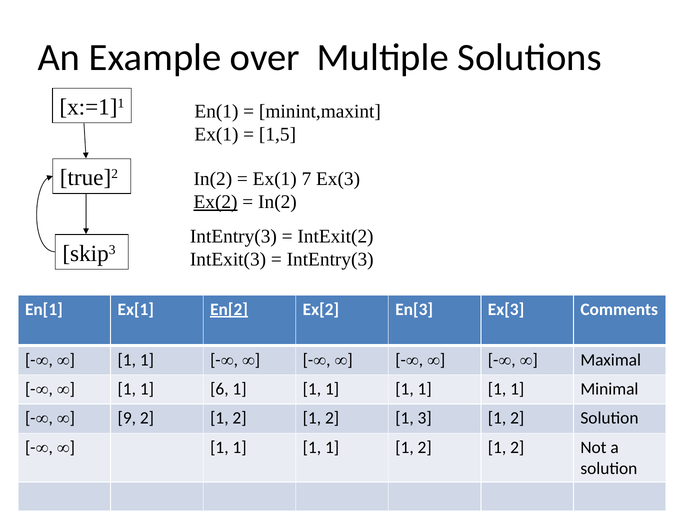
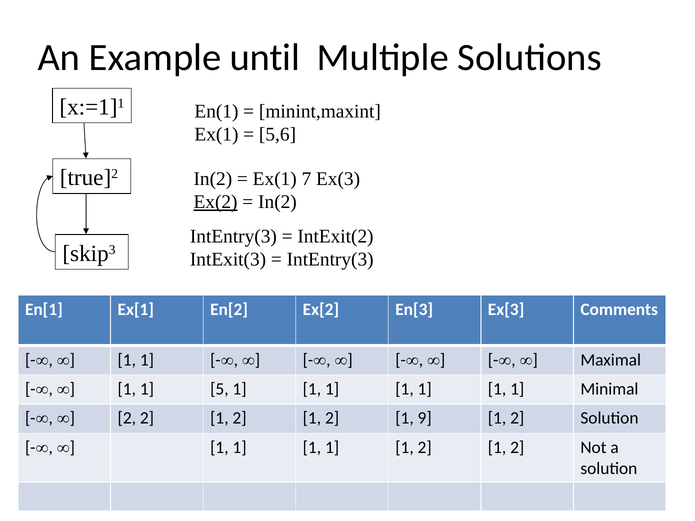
over: over -> until
1,5: 1,5 -> 5,6
En[2 underline: present -> none
6: 6 -> 5
9 at (127, 418): 9 -> 2
3: 3 -> 9
